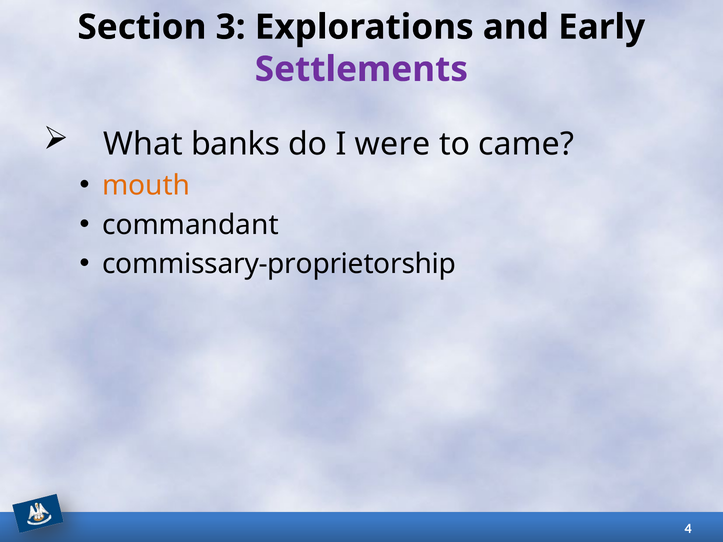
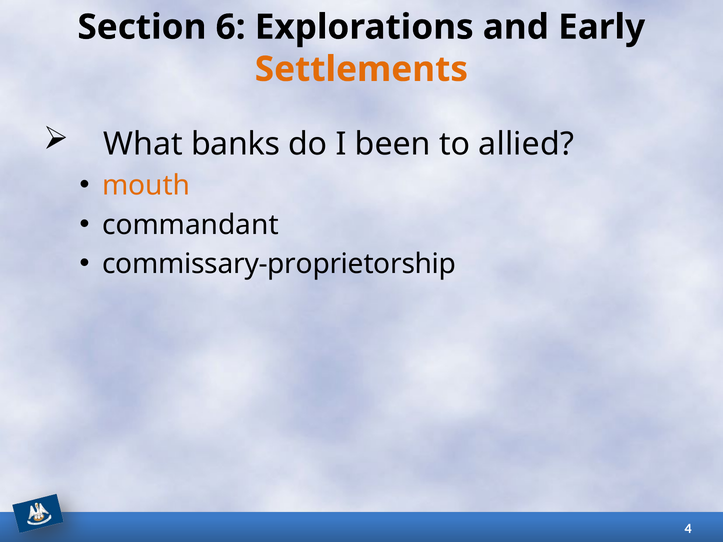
3: 3 -> 6
Settlements colour: purple -> orange
were: were -> been
came: came -> allied
